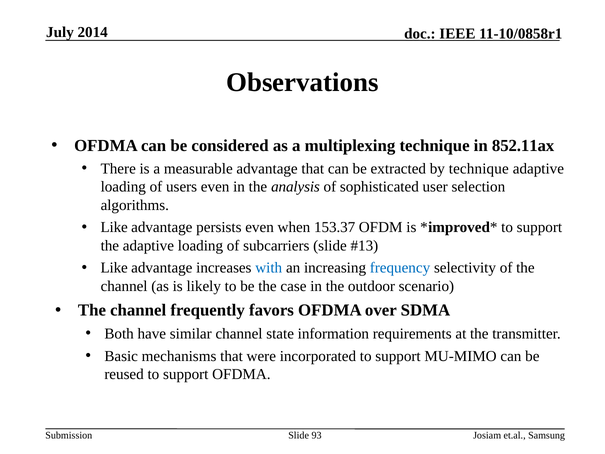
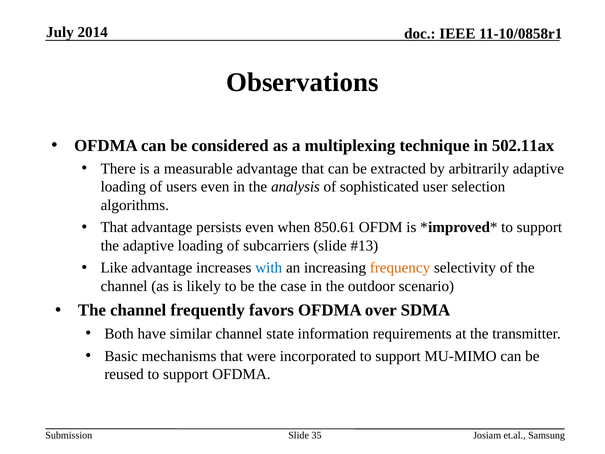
852.11ax: 852.11ax -> 502.11ax
by technique: technique -> arbitrarily
Like at (114, 227): Like -> That
153.37: 153.37 -> 850.61
frequency colour: blue -> orange
93: 93 -> 35
